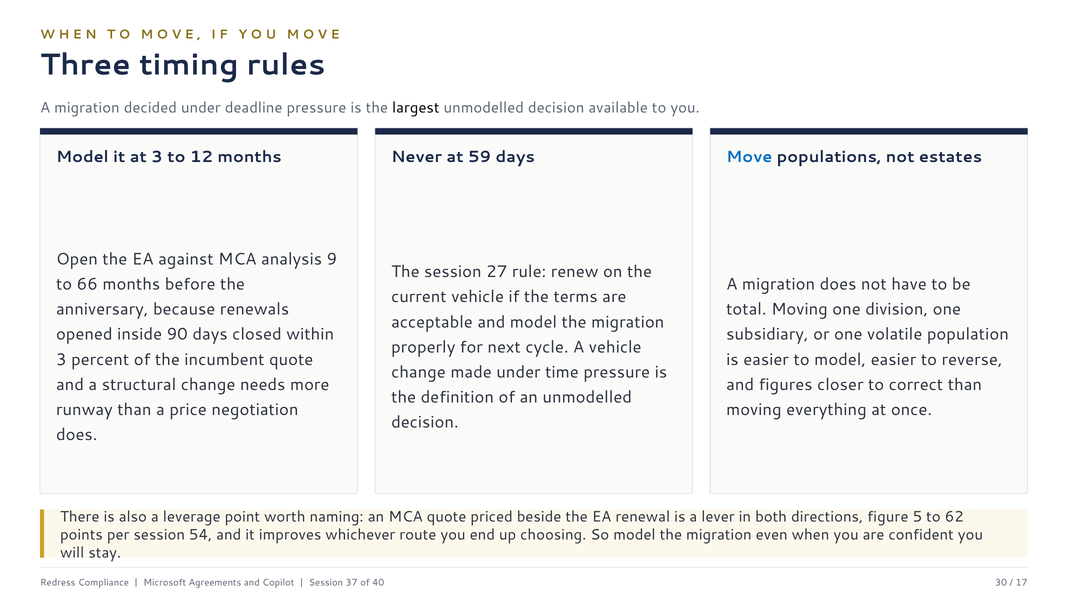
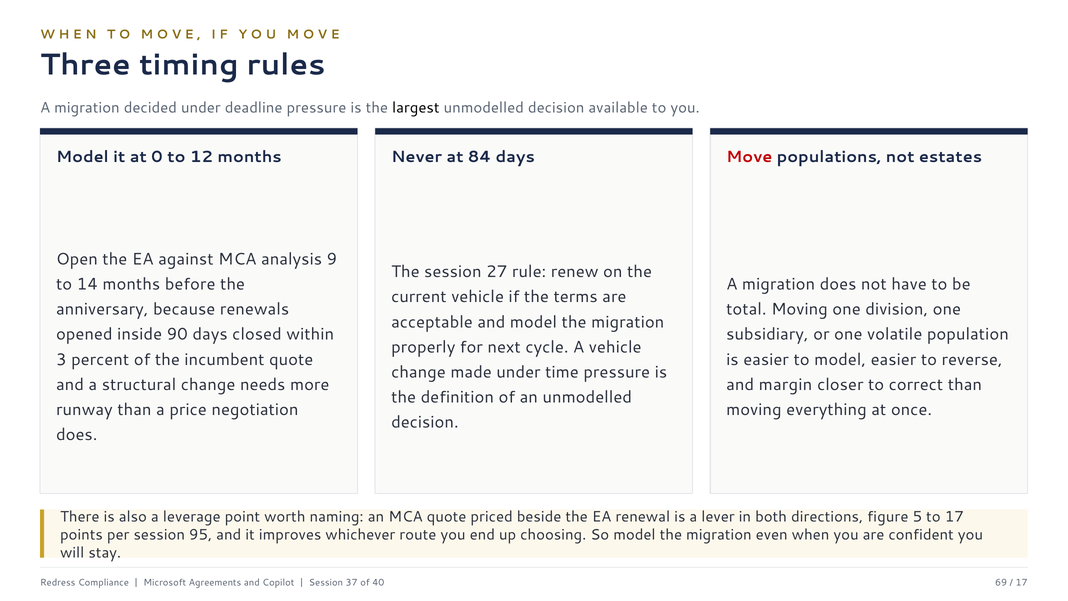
at 3: 3 -> 0
59: 59 -> 84
Move colour: blue -> red
66: 66 -> 14
figures: figures -> margin
to 62: 62 -> 17
54: 54 -> 95
30: 30 -> 69
